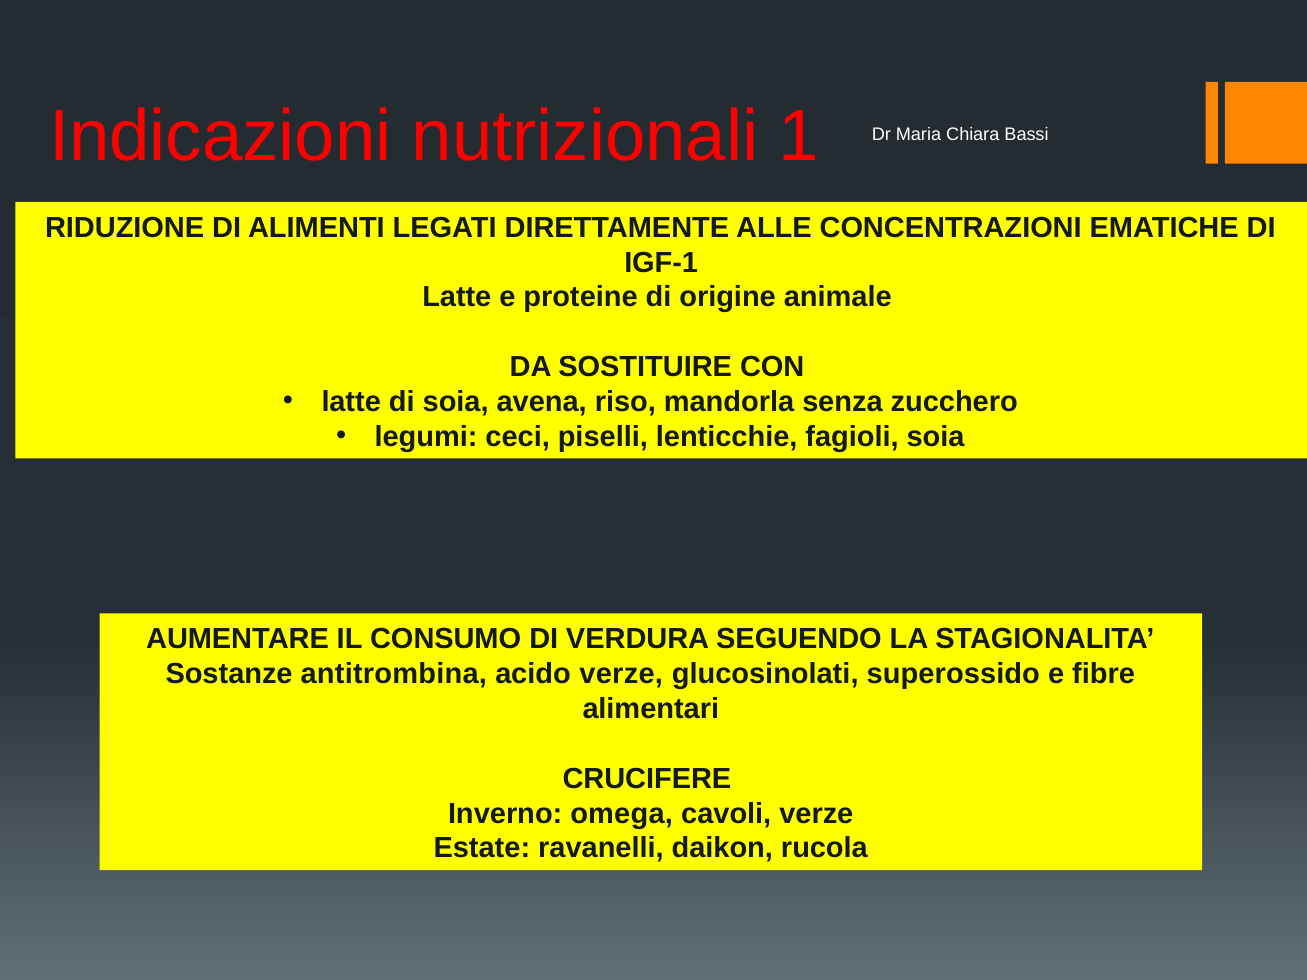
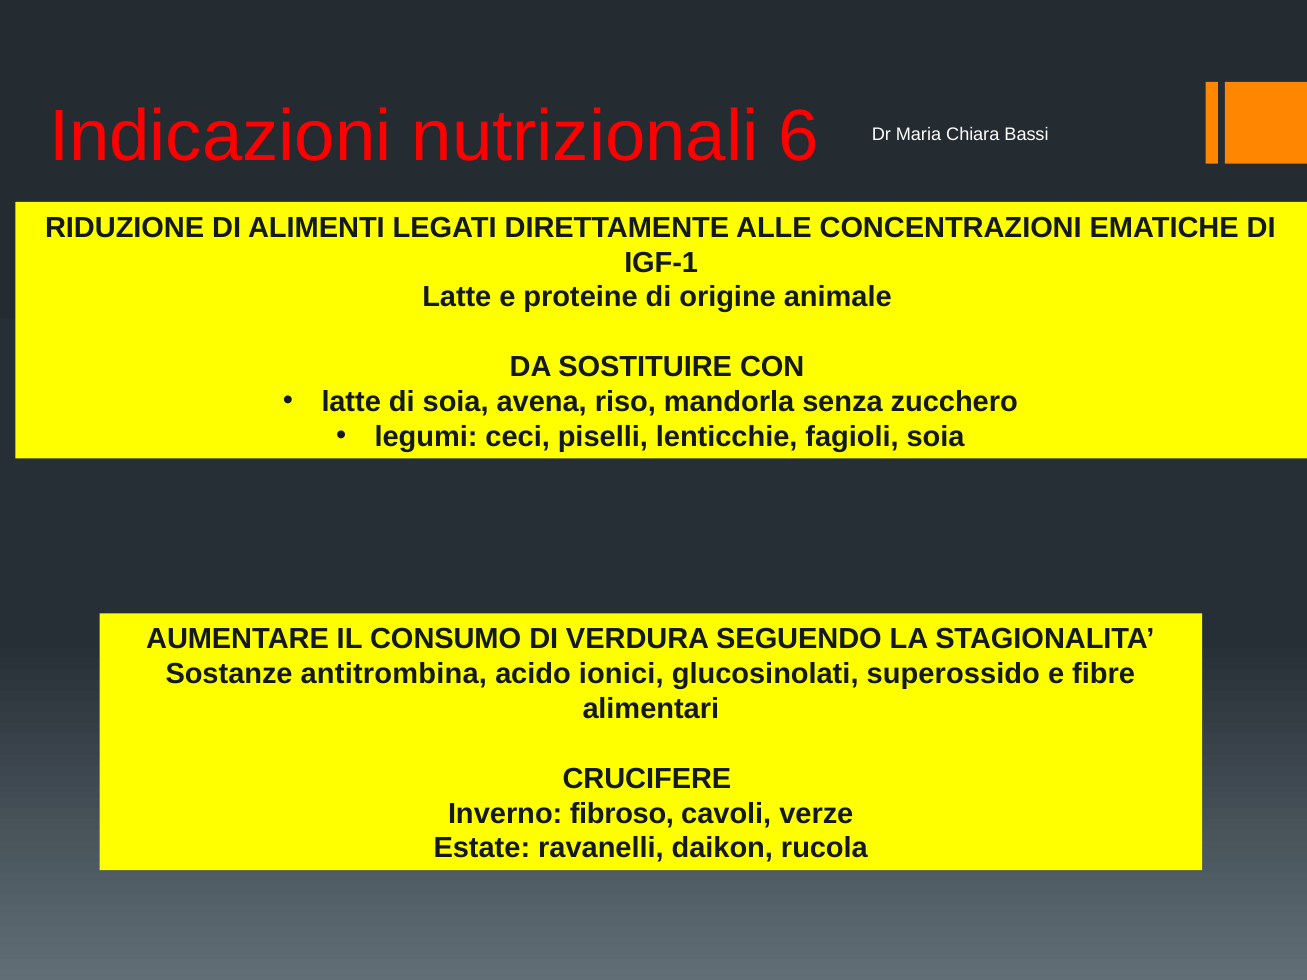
1: 1 -> 6
acido verze: verze -> ionici
omega: omega -> fibroso
